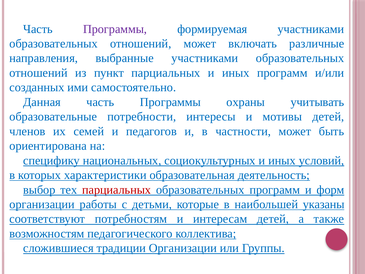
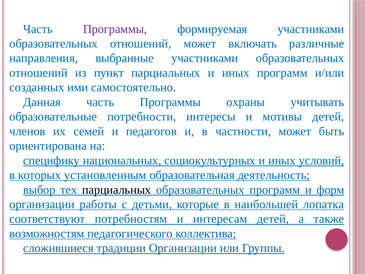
характеристики: характеристики -> установленным
парциальных at (117, 190) colour: red -> black
указаны: указаны -> лопатка
